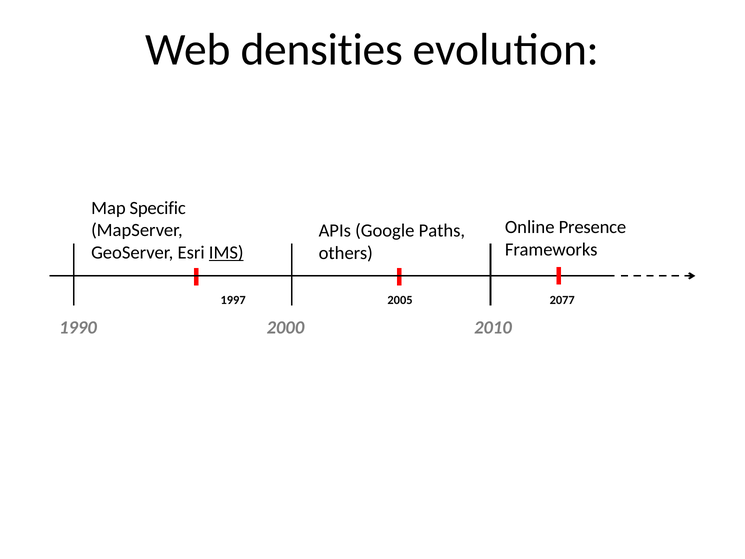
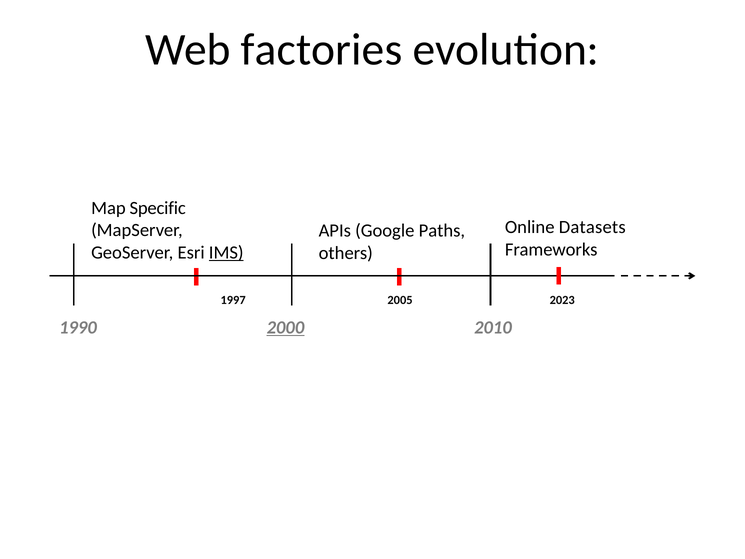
densities: densities -> factories
Presence: Presence -> Datasets
2077: 2077 -> 2023
2000 underline: none -> present
